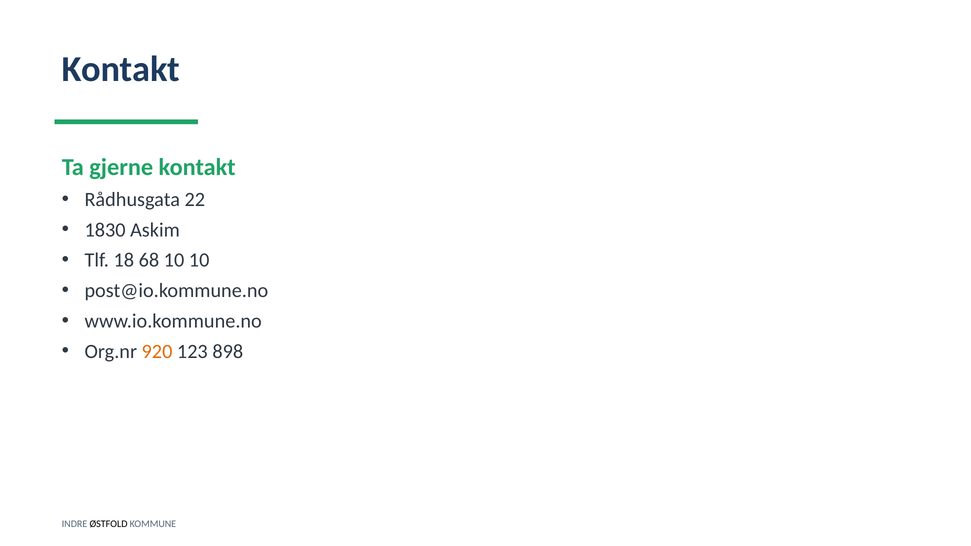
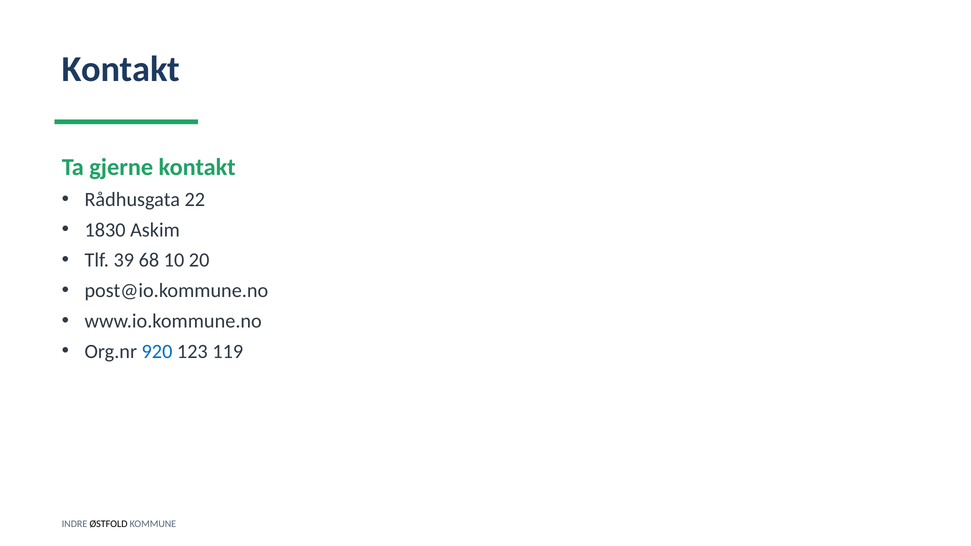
18: 18 -> 39
10 10: 10 -> 20
920 colour: orange -> blue
898: 898 -> 119
